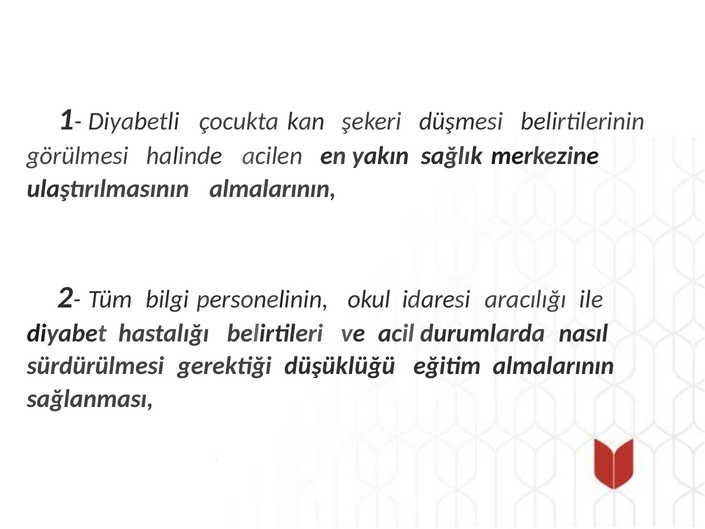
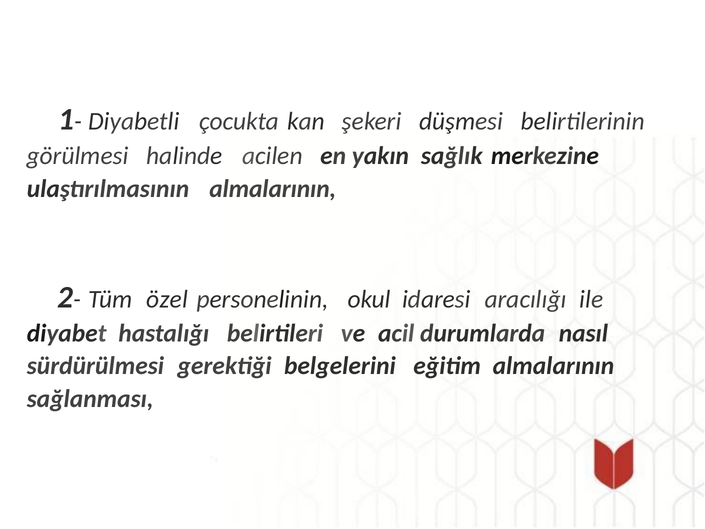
bilgi: bilgi -> özel
düşüklüğü: düşüklüğü -> belgelerini
